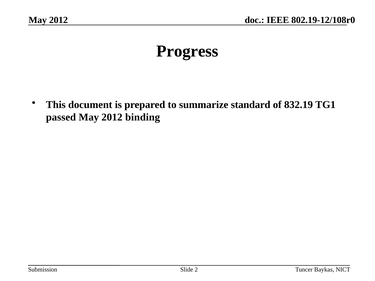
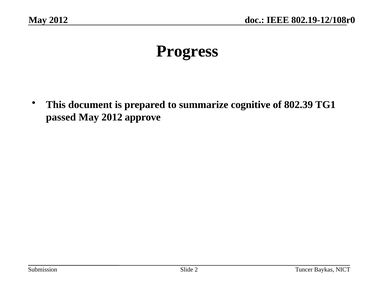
standard: standard -> cognitive
832.19: 832.19 -> 802.39
binding: binding -> approve
